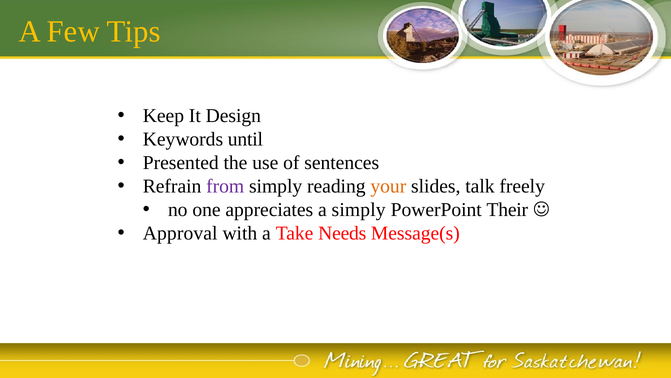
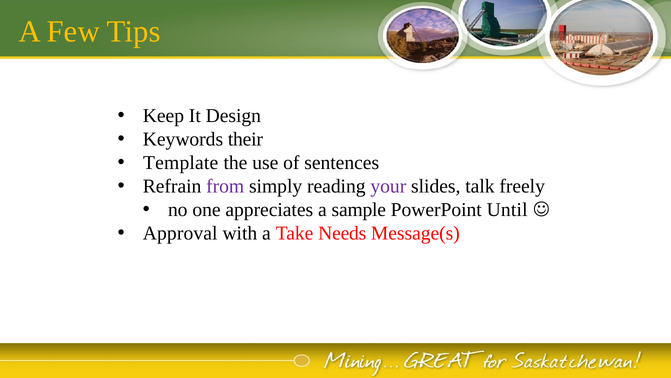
until: until -> their
Presented: Presented -> Template
your colour: orange -> purple
a simply: simply -> sample
Their: Their -> Until
